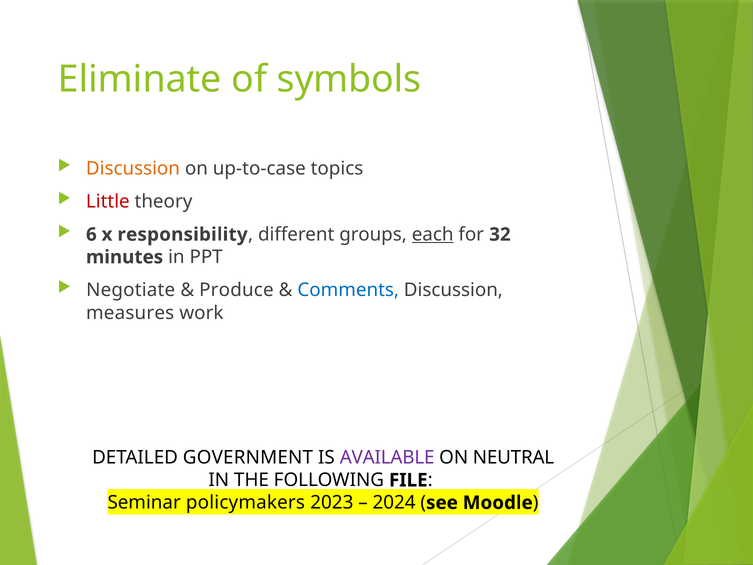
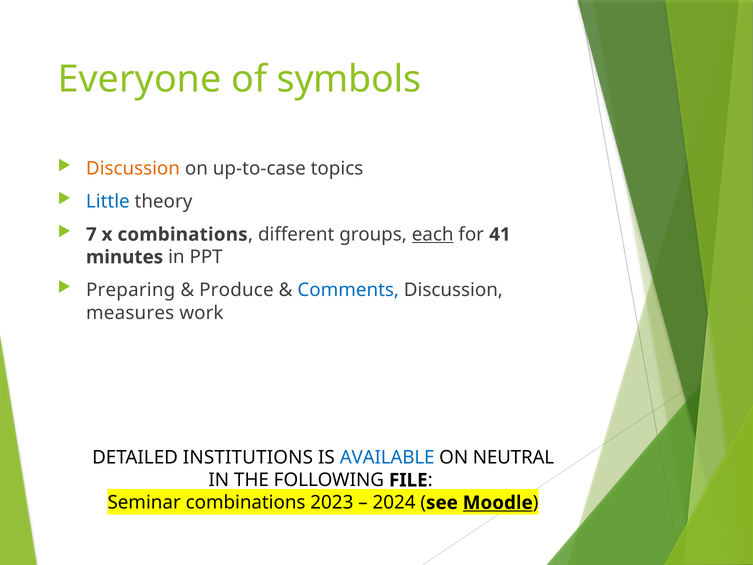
Eliminate: Eliminate -> Everyone
Little colour: red -> blue
6: 6 -> 7
x responsibility: responsibility -> combinations
32: 32 -> 41
Negotiate: Negotiate -> Preparing
GOVERNMENT: GOVERNMENT -> INSTITUTIONS
AVAILABLE colour: purple -> blue
Seminar policymakers: policymakers -> combinations
Moodle underline: none -> present
